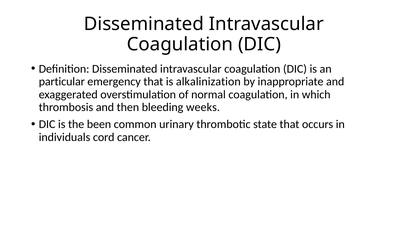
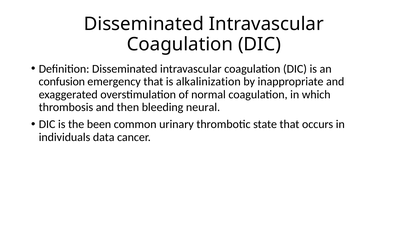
particular: particular -> confusion
weeks: weeks -> neural
cord: cord -> data
